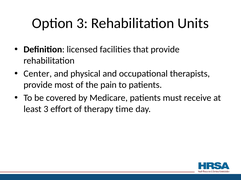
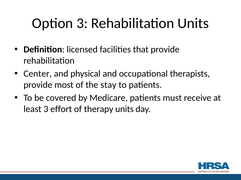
pain: pain -> stay
therapy time: time -> units
